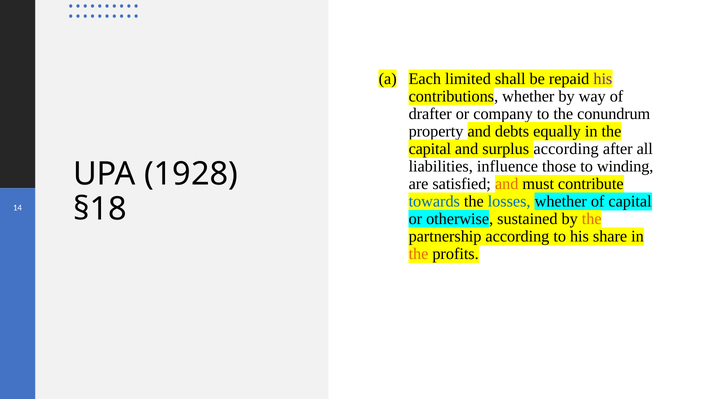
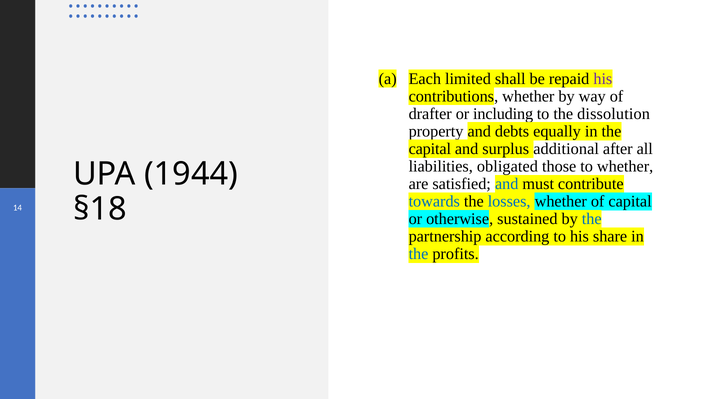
company: company -> including
conundrum: conundrum -> dissolution
surplus according: according -> additional
influence: influence -> obligated
to winding: winding -> whether
1928: 1928 -> 1944
and at (507, 184) colour: orange -> blue
the at (592, 219) colour: orange -> blue
the at (419, 254) colour: orange -> blue
